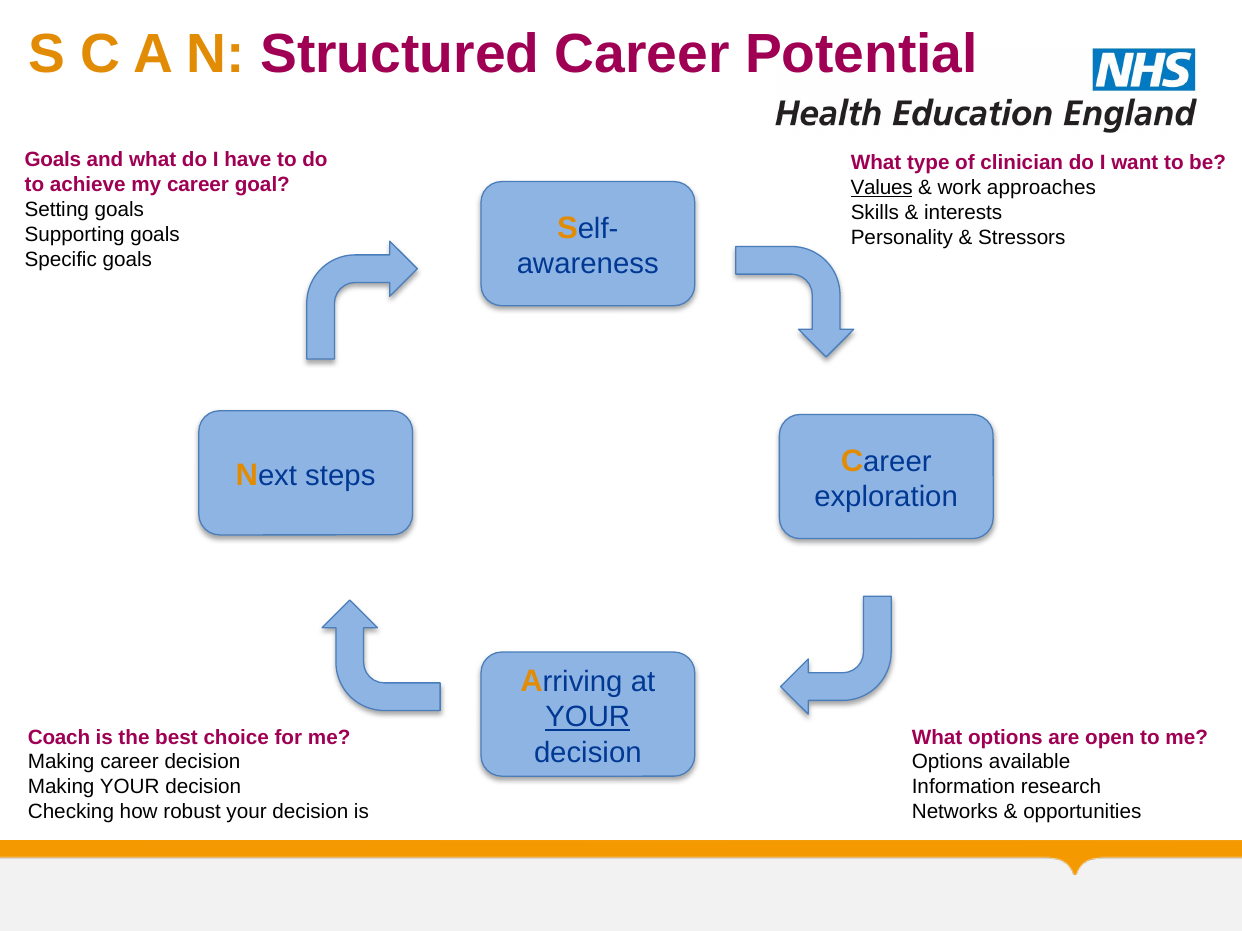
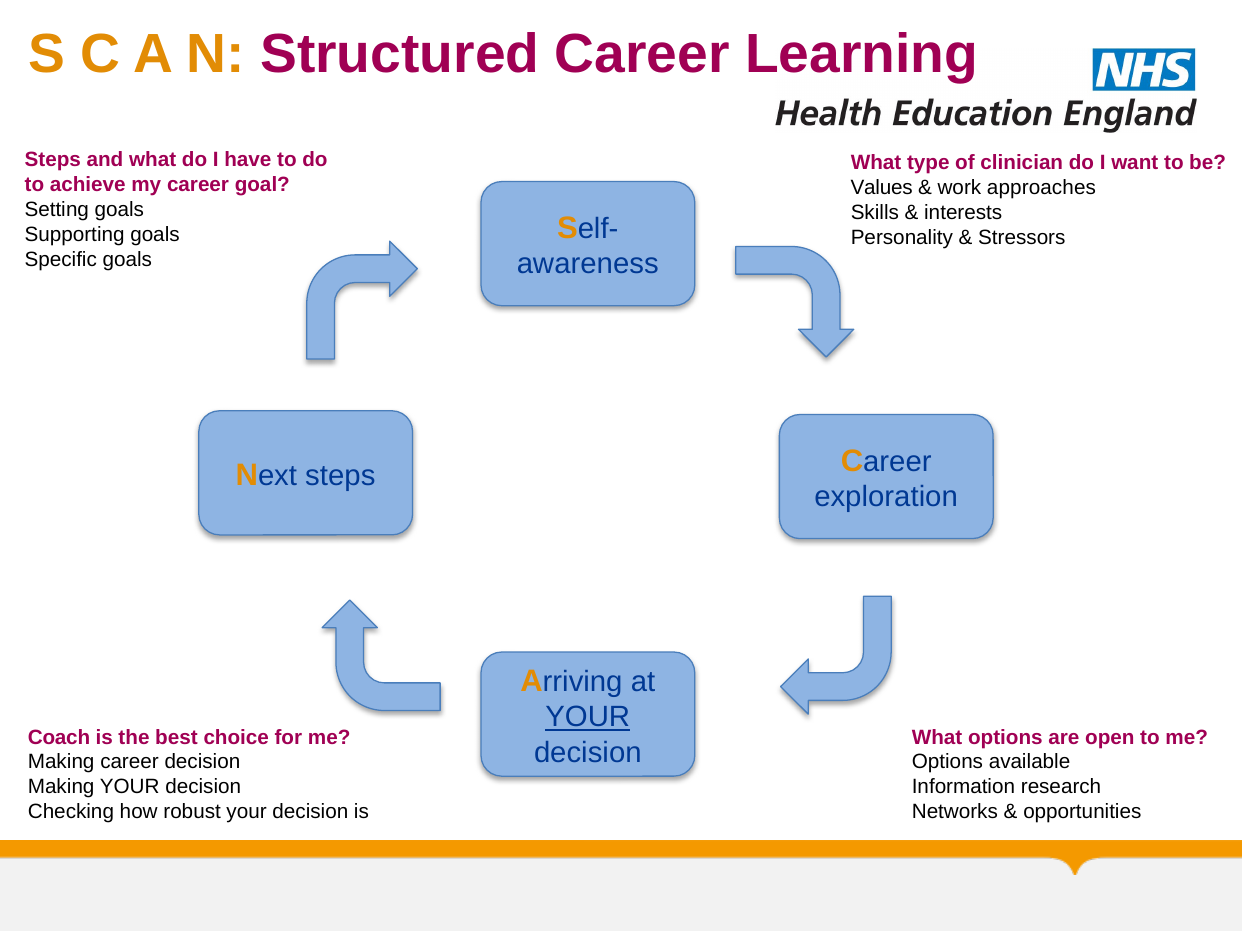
Potential: Potential -> Learning
Goals at (53, 160): Goals -> Steps
Values underline: present -> none
